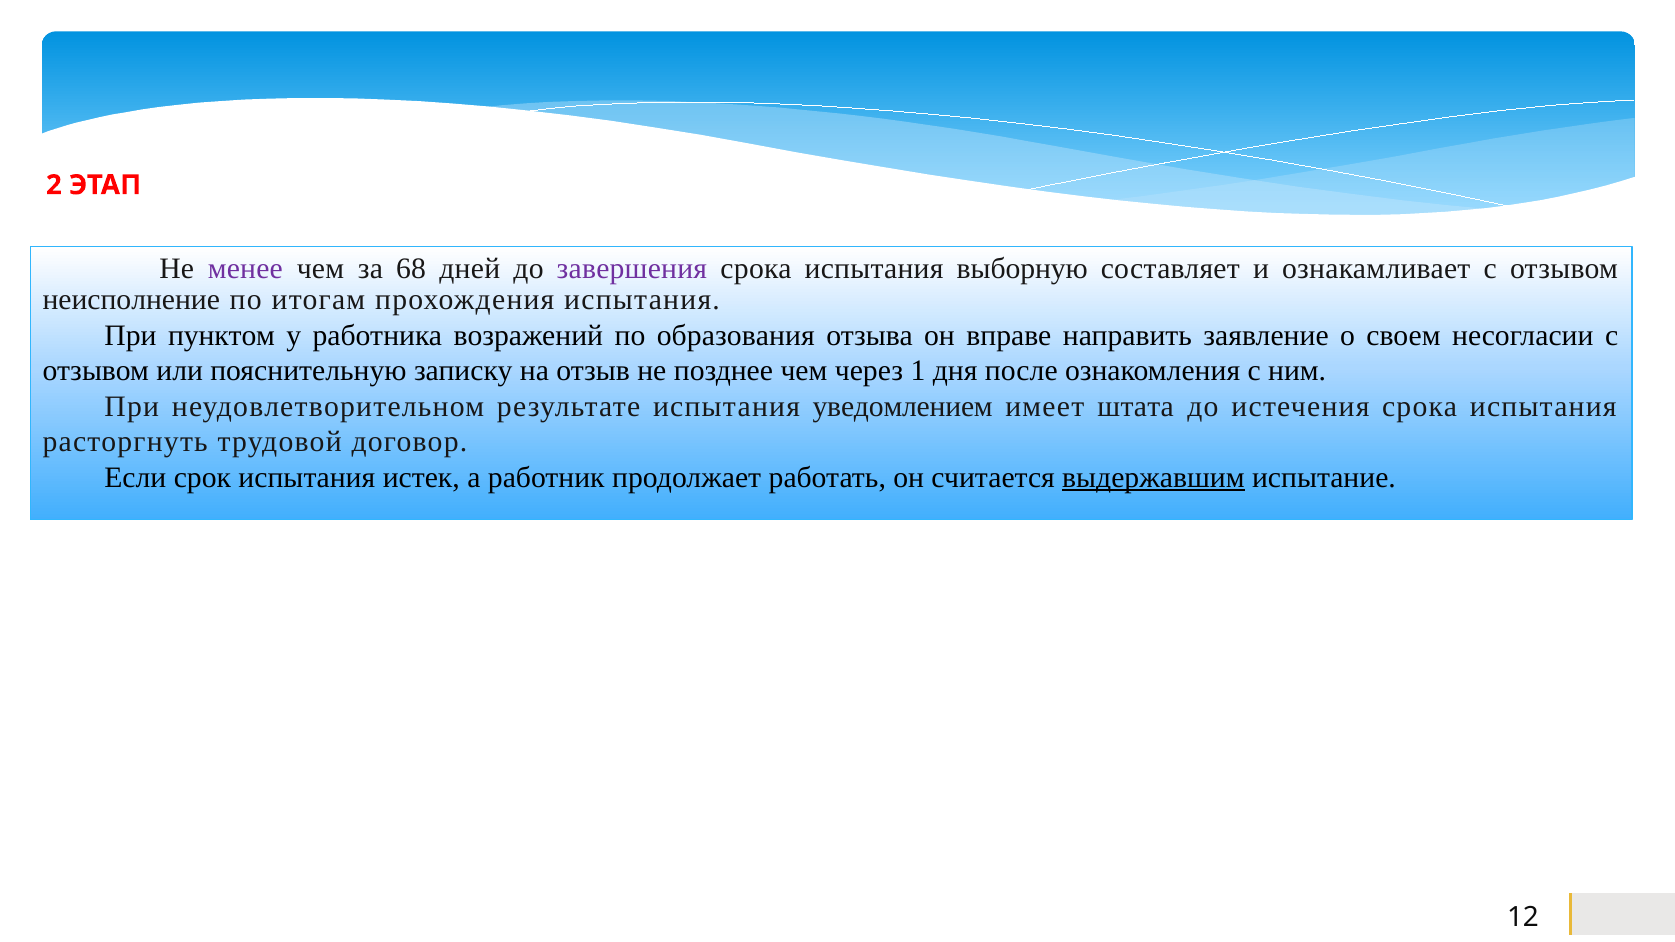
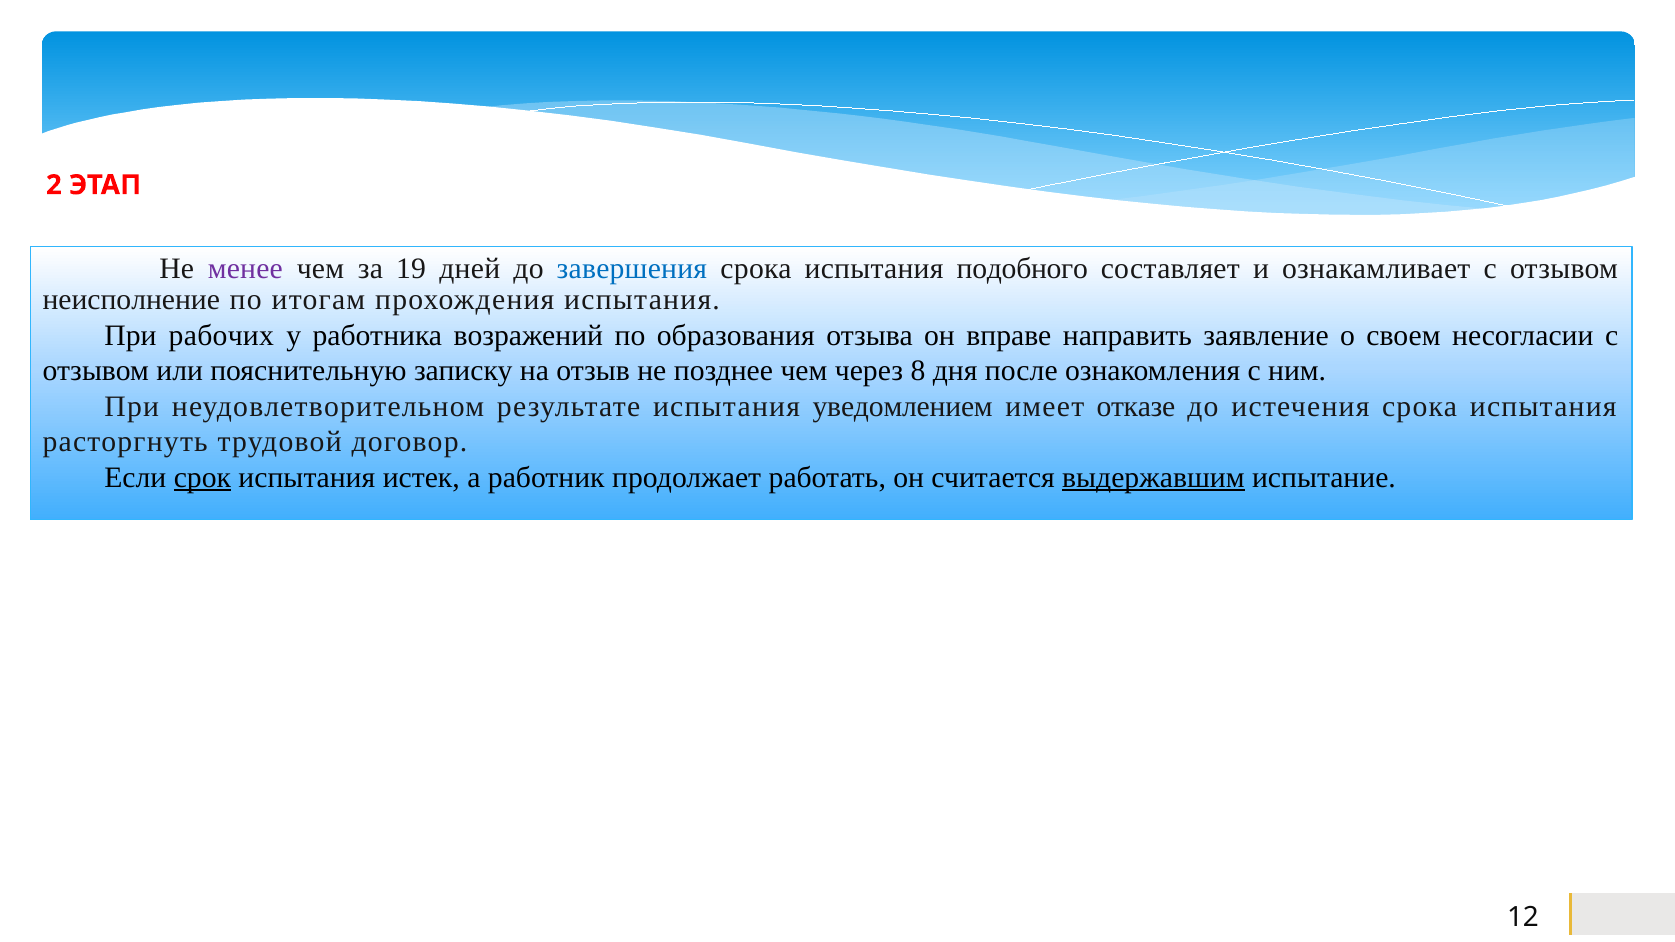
68: 68 -> 19
завершения colour: purple -> blue
выборную: выборную -> подобного
пунктом: пунктом -> рабочих
1: 1 -> 8
штата: штата -> отказе
срок underline: none -> present
